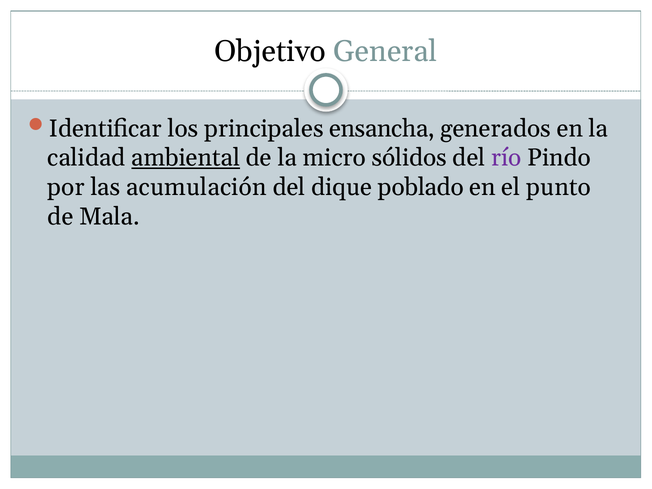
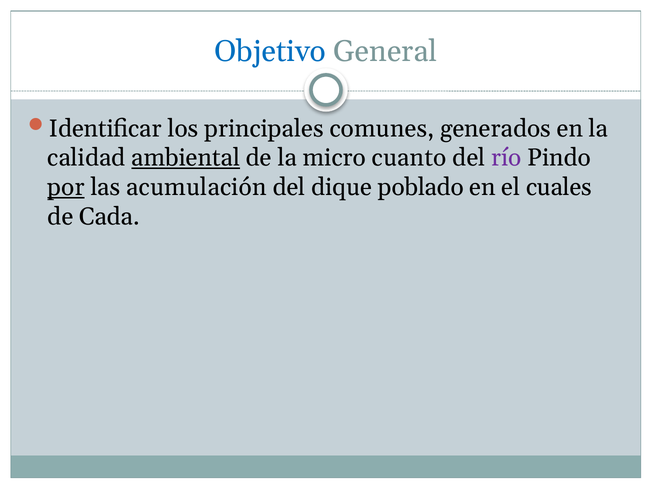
Objetivo colour: black -> blue
ensancha: ensancha -> comunes
sólidos: sólidos -> cuanto
por underline: none -> present
punto: punto -> cuales
Mala: Mala -> Cada
